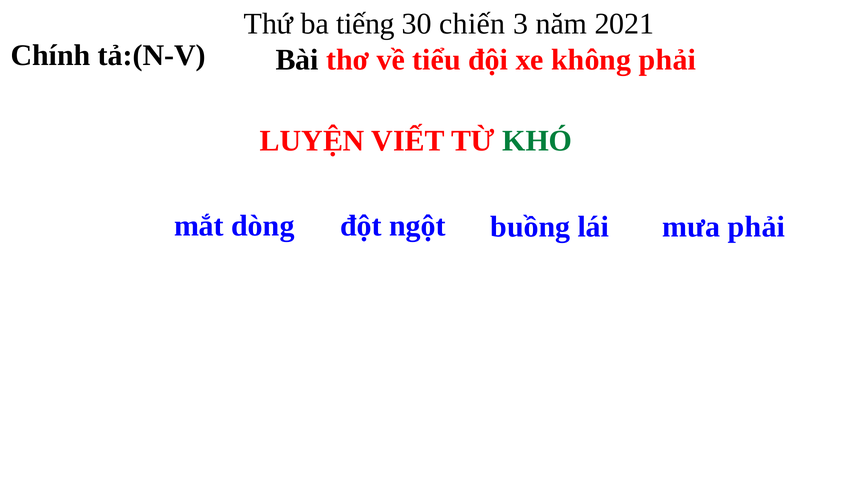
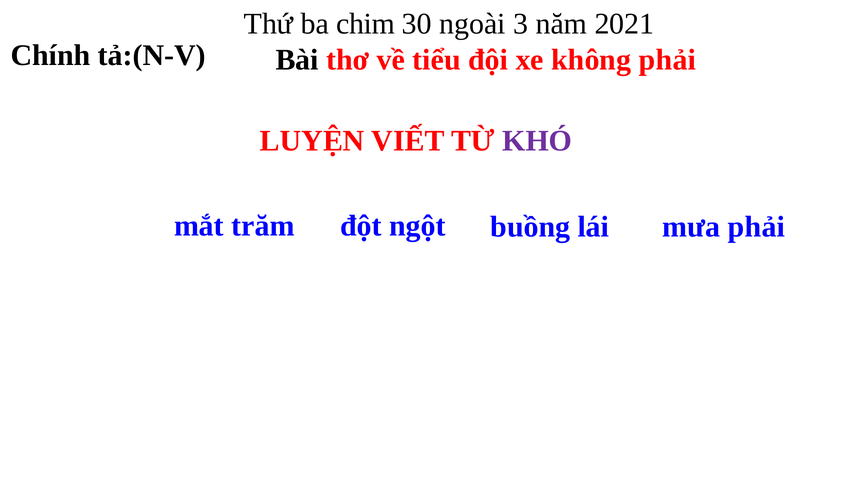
tiếng: tiếng -> chim
chiến: chiến -> ngoài
KHÓ colour: green -> purple
dòng: dòng -> trăm
